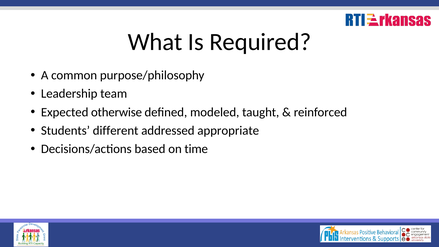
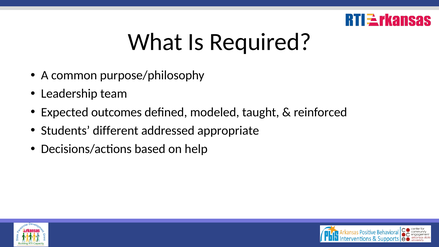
otherwise: otherwise -> outcomes
time: time -> help
